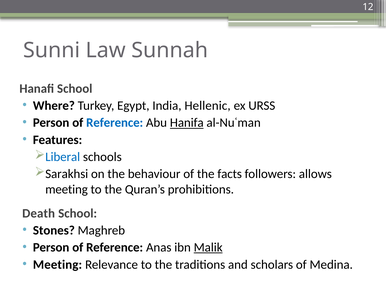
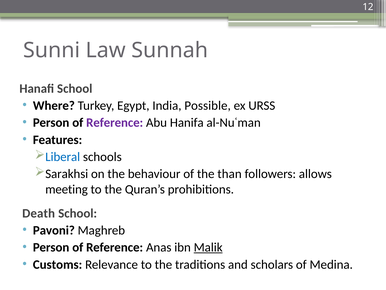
Hellenic: Hellenic -> Possible
Reference at (115, 123) colour: blue -> purple
Hanifa underline: present -> none
facts: facts -> than
Stones: Stones -> Pavoni
Meeting at (57, 264): Meeting -> Customs
